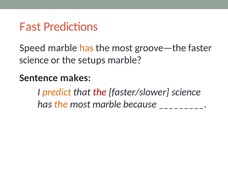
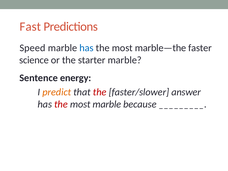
has at (86, 48) colour: orange -> blue
groove—the: groove—the -> marble—the
setups: setups -> starter
makes: makes -> energy
faster/slower science: science -> answer
the at (61, 104) colour: orange -> red
